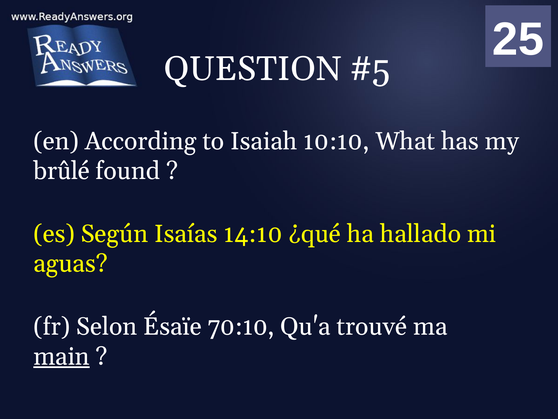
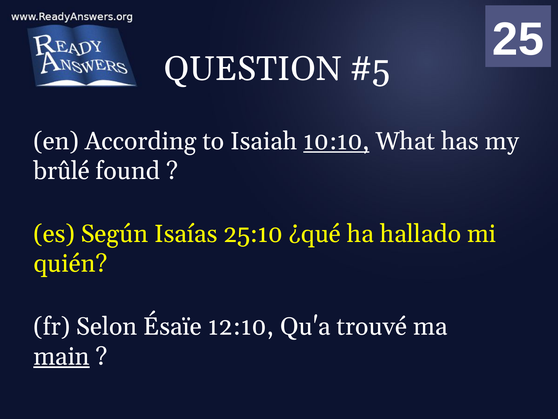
10:10 underline: none -> present
14:10: 14:10 -> 25:10
aguas: aguas -> quién
70:10: 70:10 -> 12:10
